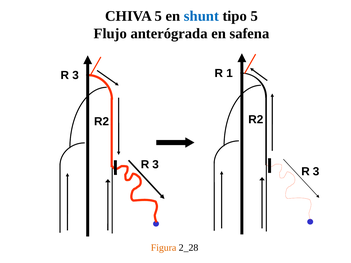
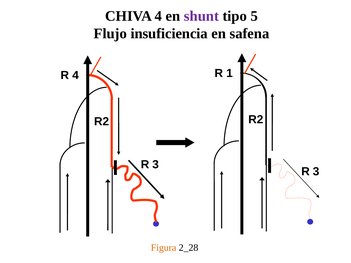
CHIVA 5: 5 -> 4
shunt colour: blue -> purple
anterógrada: anterógrada -> insuficiencia
3 at (76, 75): 3 -> 4
